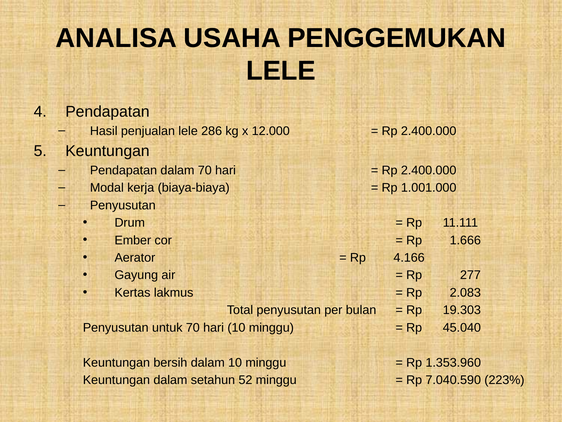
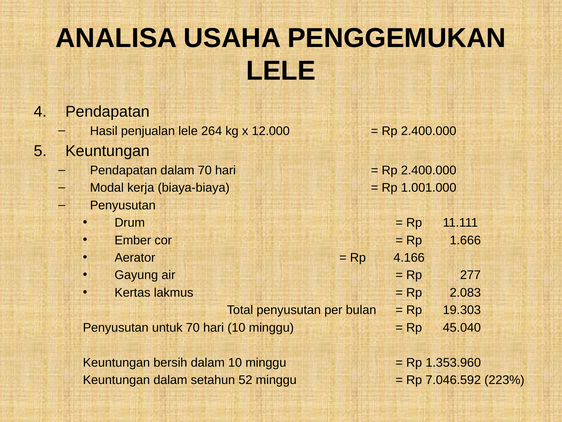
286: 286 -> 264
7.040.590: 7.040.590 -> 7.046.592
